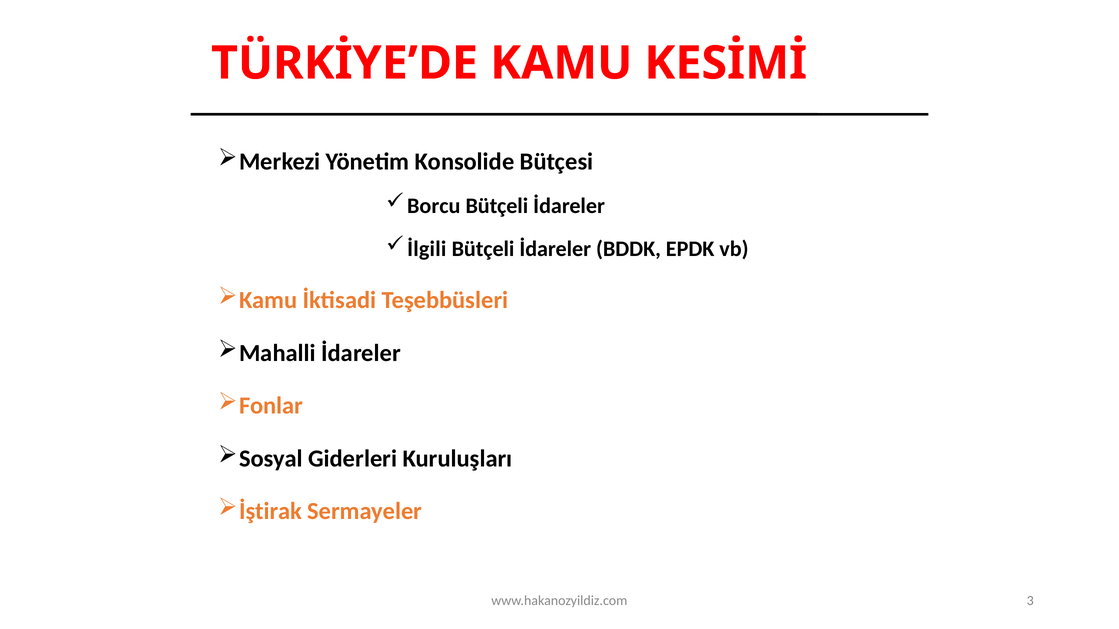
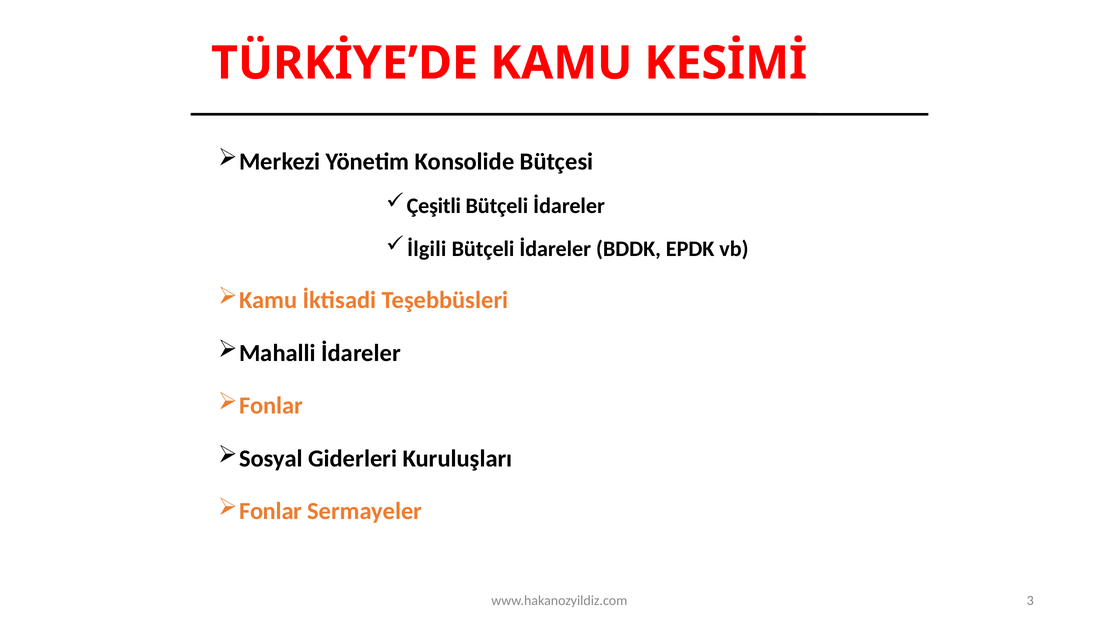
Borcu: Borcu -> Çeşitli
İştirak at (271, 512): İştirak -> Fonlar
